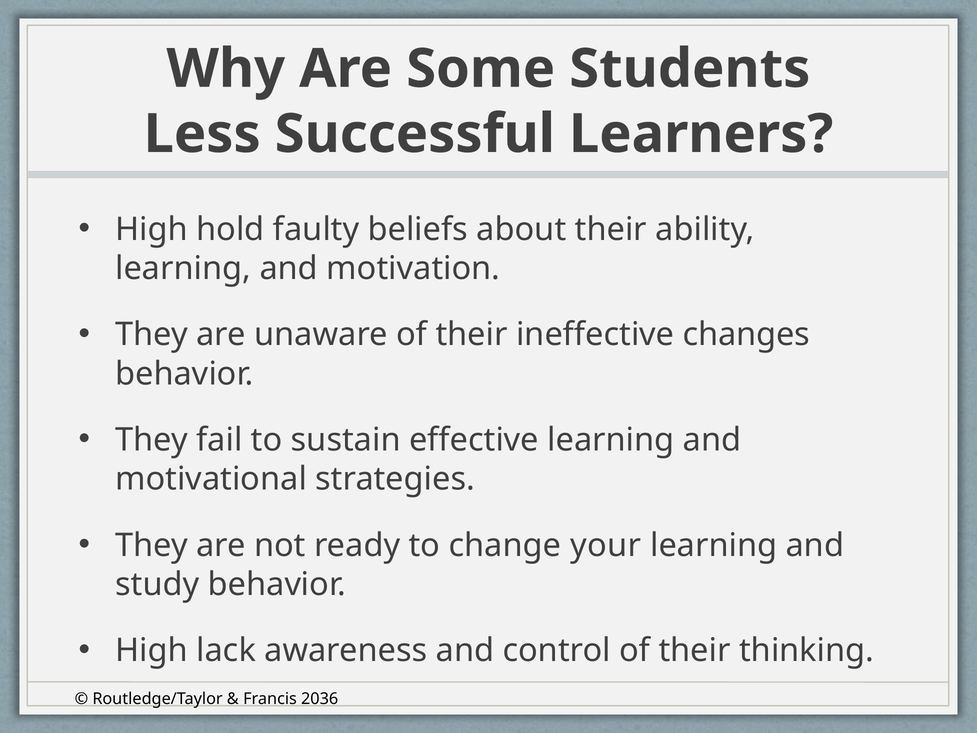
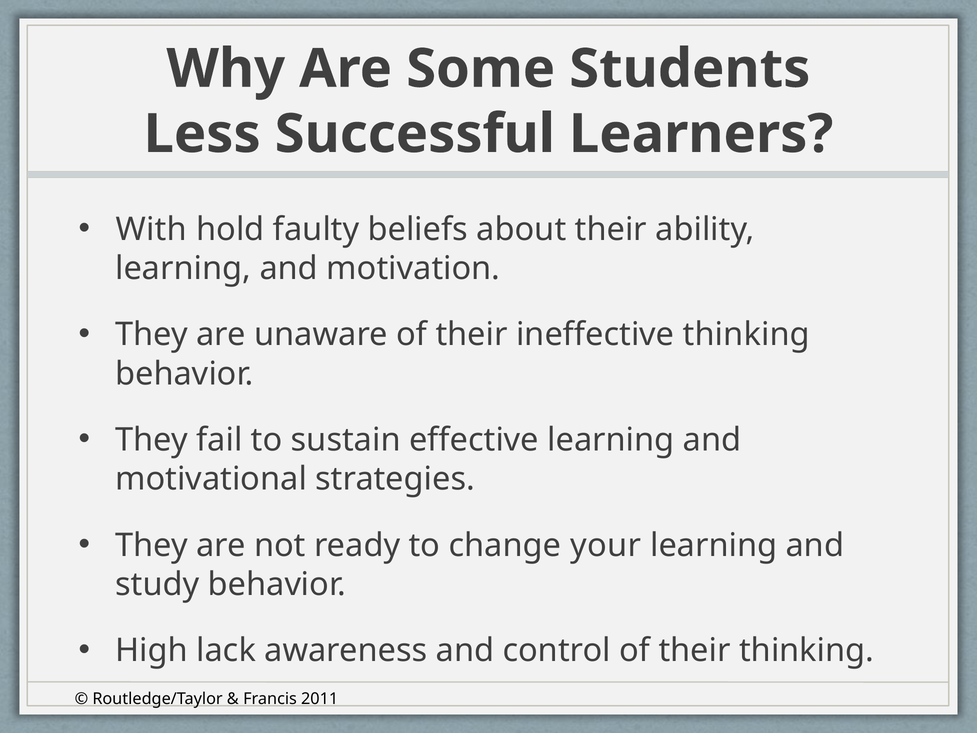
High at (152, 229): High -> With
ineffective changes: changes -> thinking
2036: 2036 -> 2011
